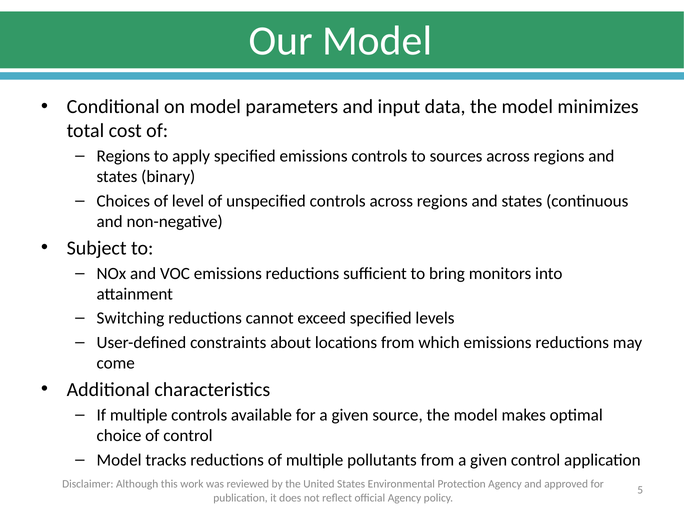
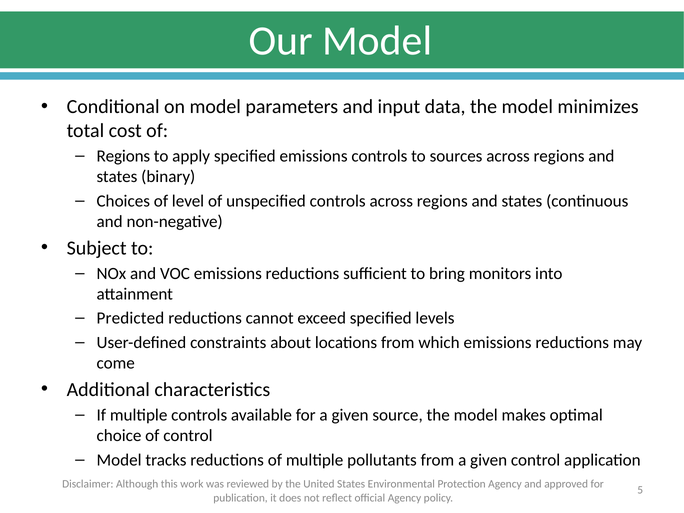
Switching: Switching -> Predicted
